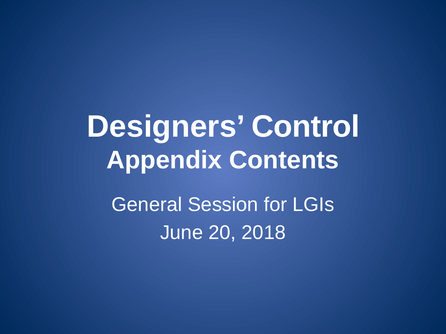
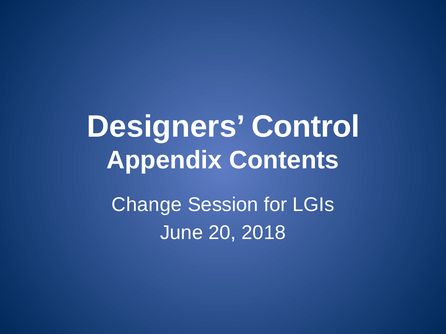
General: General -> Change
